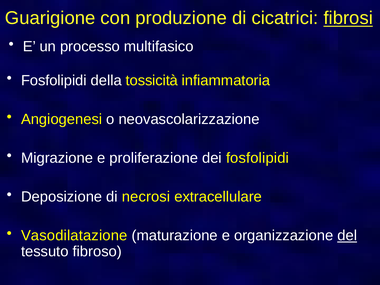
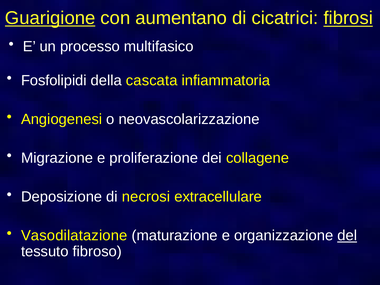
Guarigione underline: none -> present
produzione: produzione -> aumentano
tossicità: tossicità -> cascata
dei fosfolipidi: fosfolipidi -> collagene
